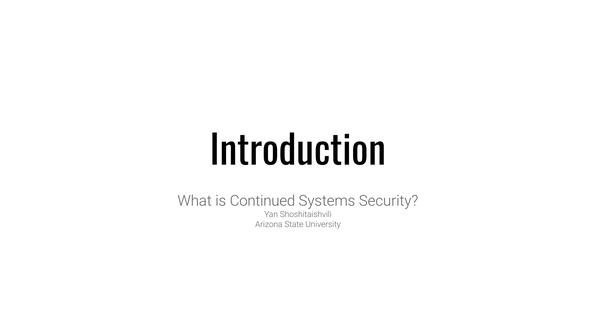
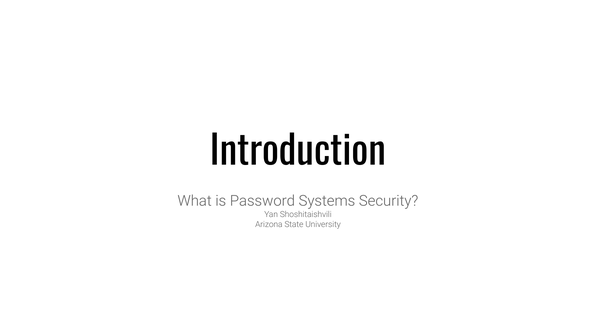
Continued: Continued -> Password
